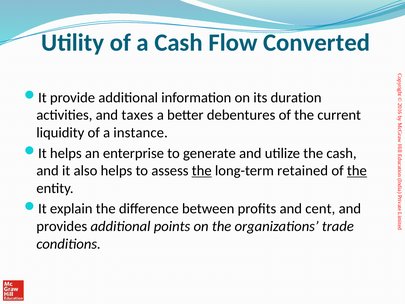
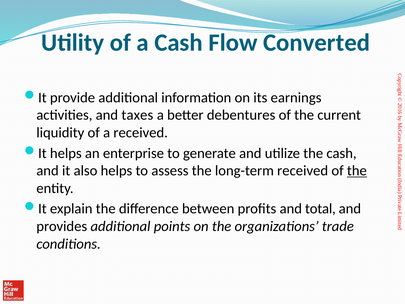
duration: duration -> earnings
a instance: instance -> received
the at (202, 171) underline: present -> none
long-term retained: retained -> received
cent: cent -> total
